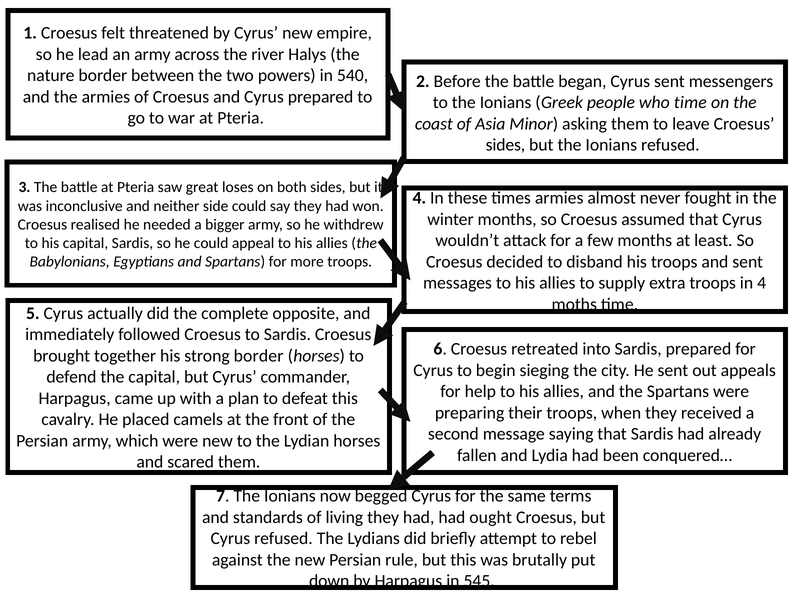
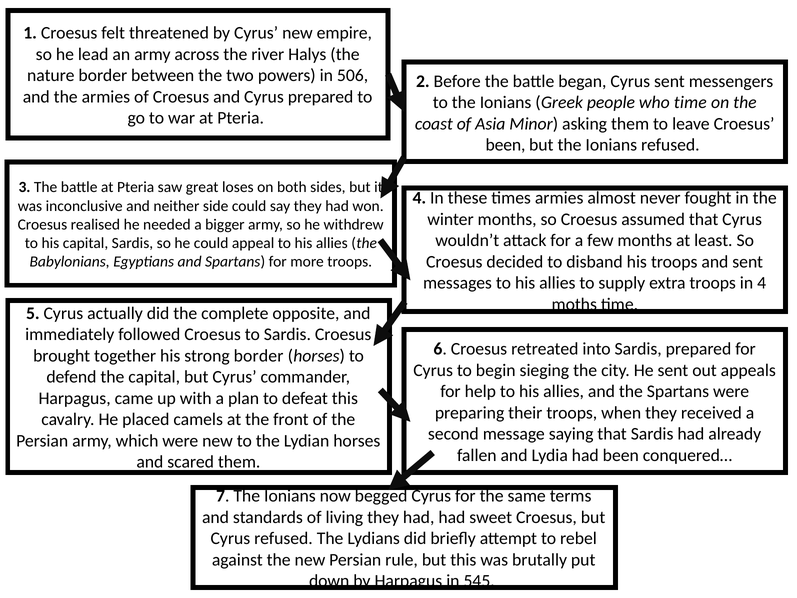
540: 540 -> 506
sides at (505, 145): sides -> been
ought: ought -> sweet
